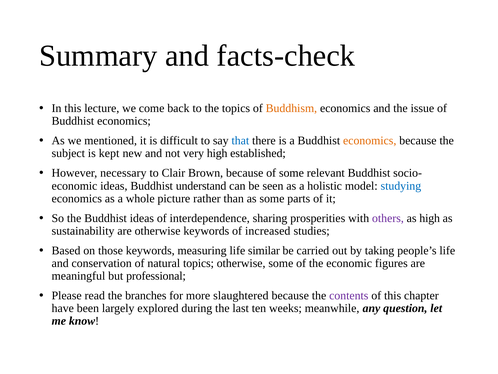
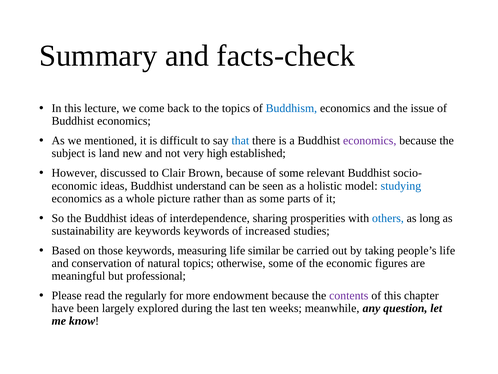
Buddhism colour: orange -> blue
economics at (370, 141) colour: orange -> purple
kept: kept -> land
necessary: necessary -> discussed
others colour: purple -> blue
as high: high -> long
are otherwise: otherwise -> keywords
branches: branches -> regularly
slaughtered: slaughtered -> endowment
